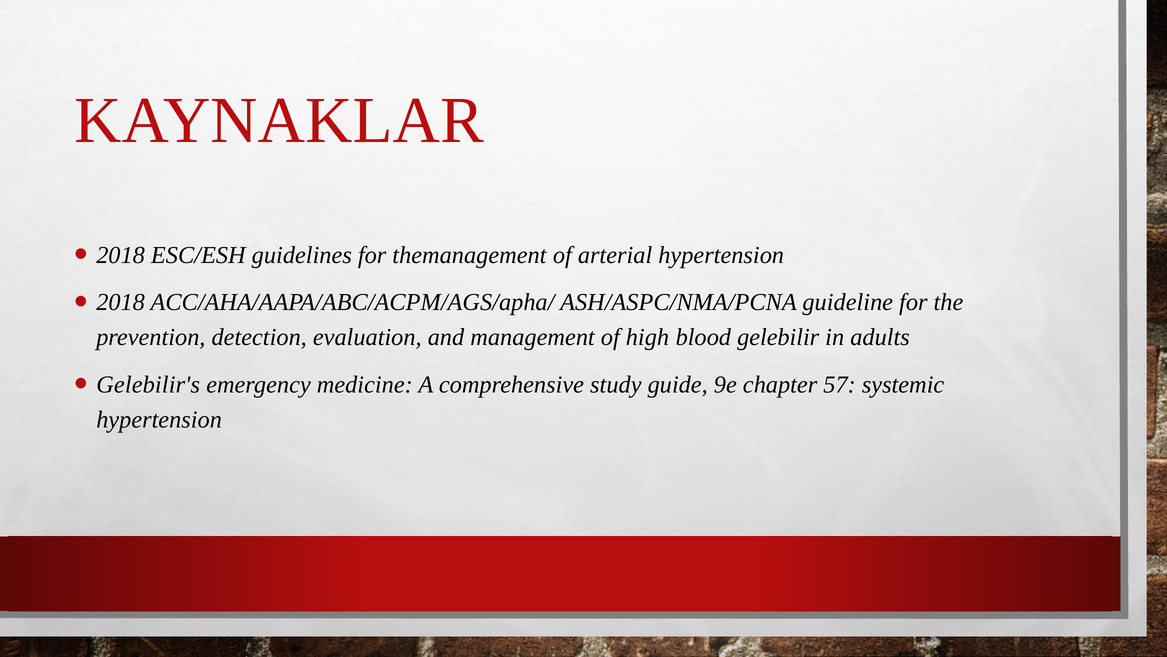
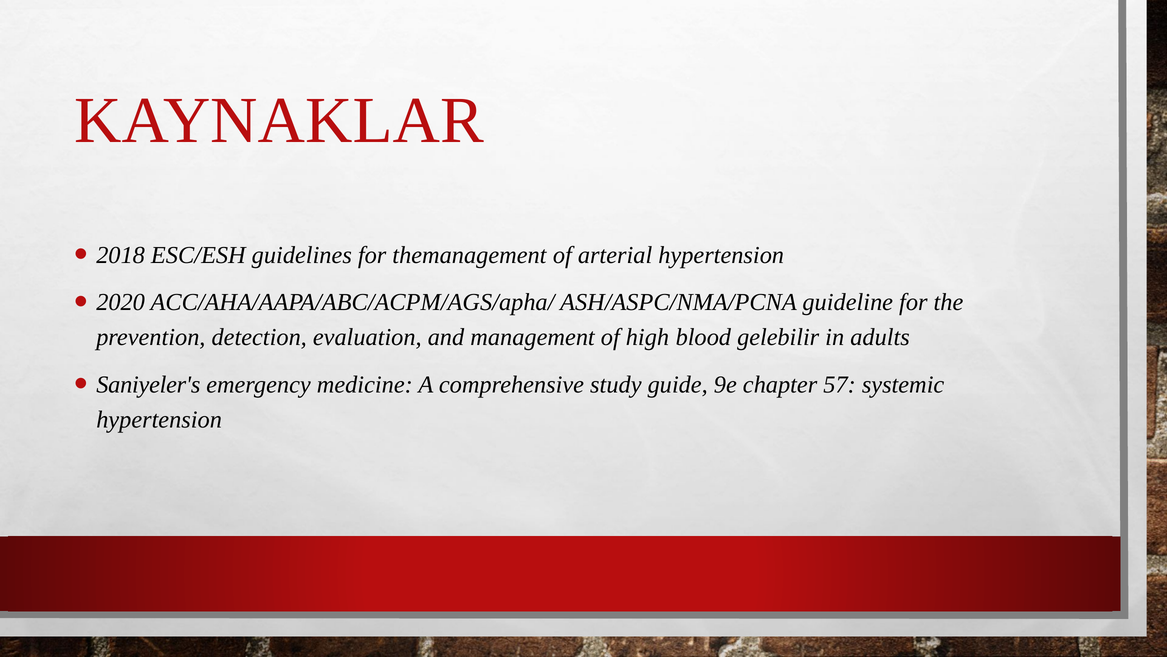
2018 at (121, 302): 2018 -> 2020
Gelebilir's: Gelebilir's -> Saniyeler's
